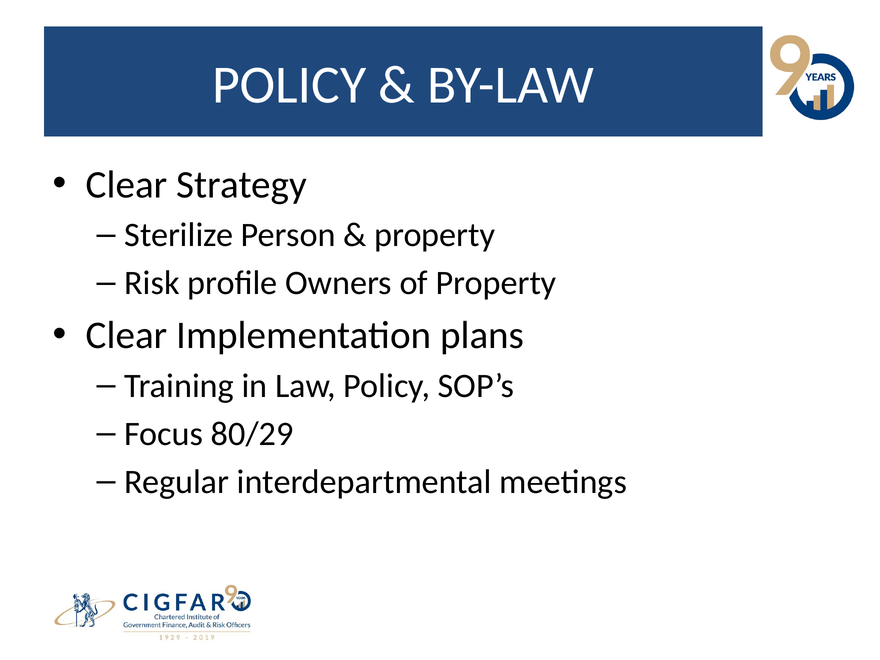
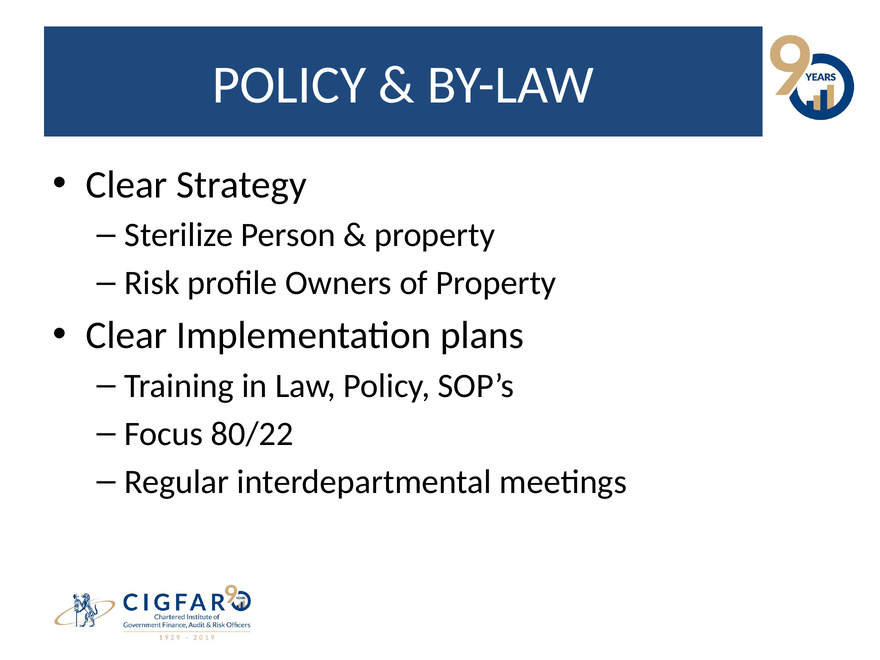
80/29: 80/29 -> 80/22
